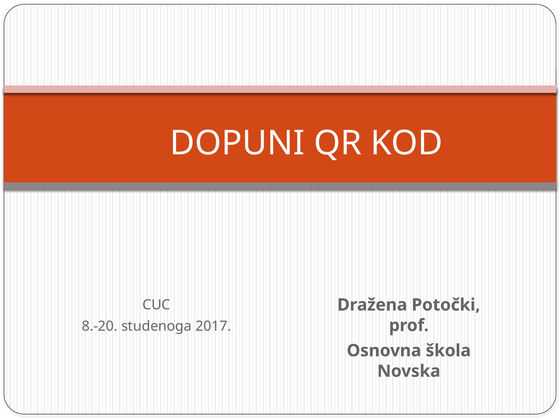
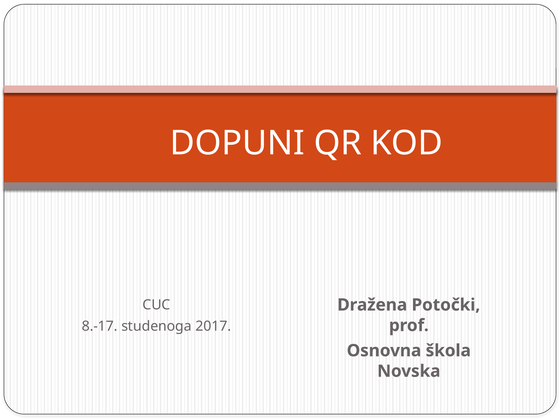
8.-20: 8.-20 -> 8.-17
